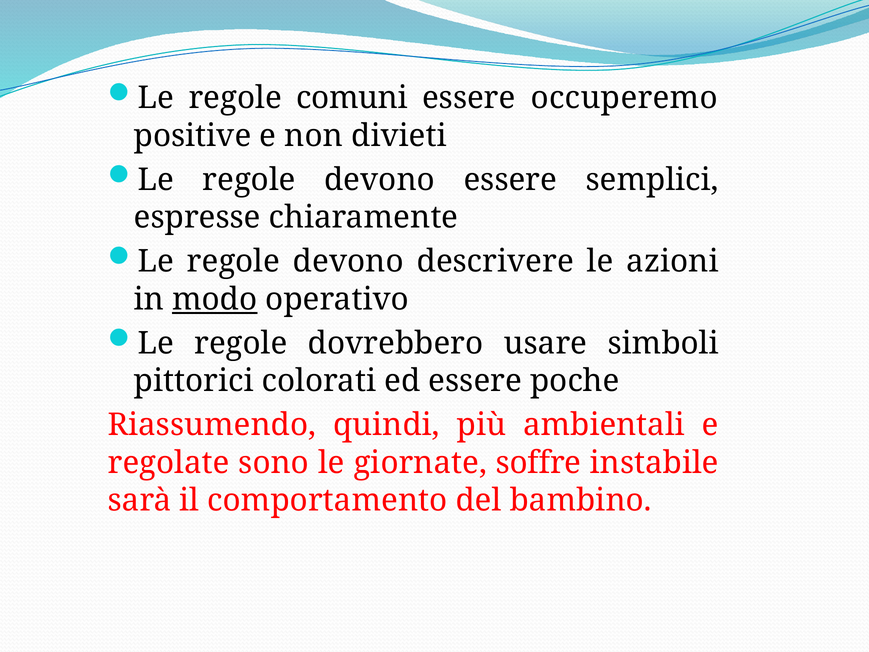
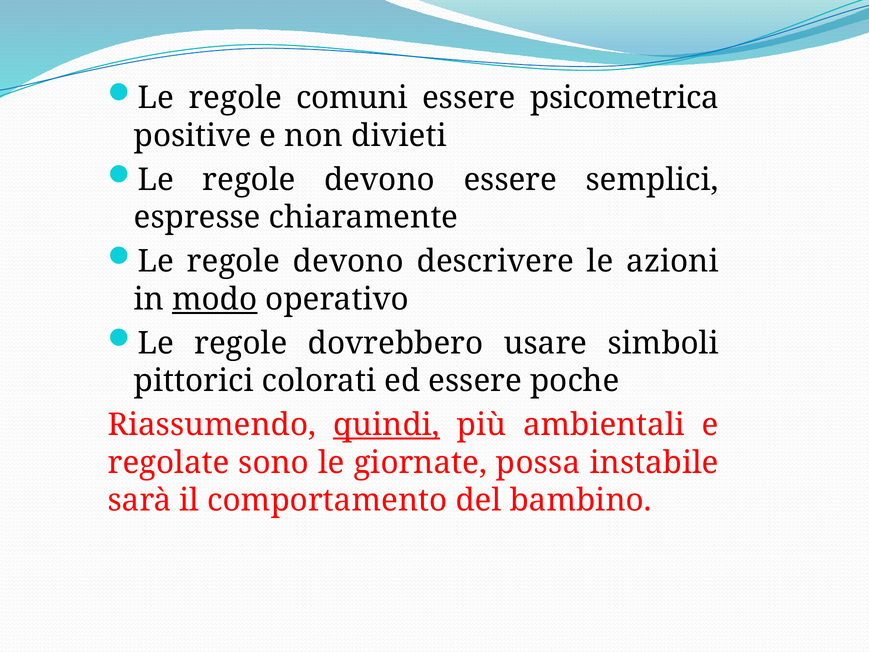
occuperemo: occuperemo -> psicometrica
quindi underline: none -> present
soffre: soffre -> possa
